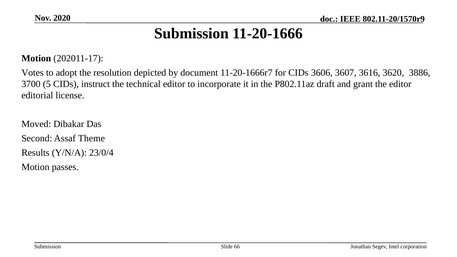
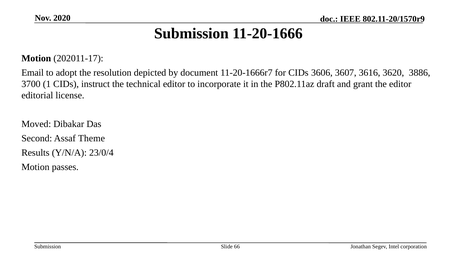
Votes: Votes -> Email
5: 5 -> 1
